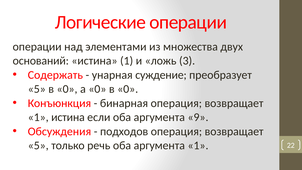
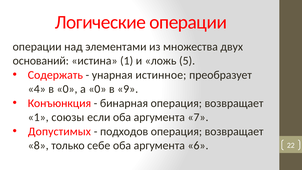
3: 3 -> 5
суждение: суждение -> истинное
5 at (37, 89): 5 -> 4
0 в 0: 0 -> 9
1 истина: истина -> союзы
9: 9 -> 7
Обсуждения: Обсуждения -> Допустимых
5 at (38, 145): 5 -> 8
речь: речь -> себе
аргумента 1: 1 -> 6
